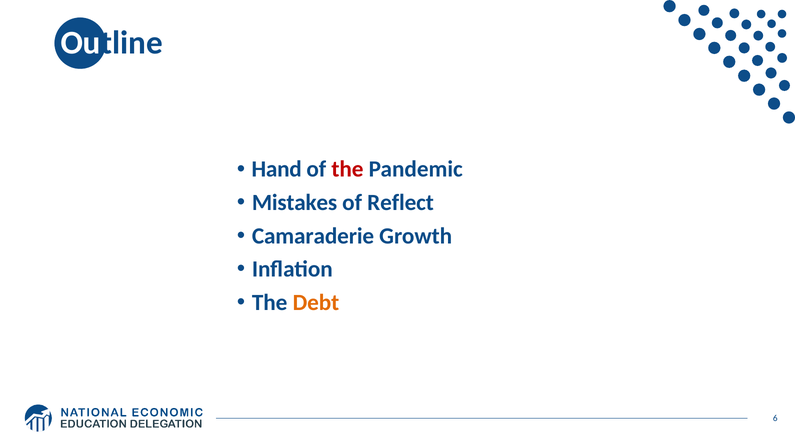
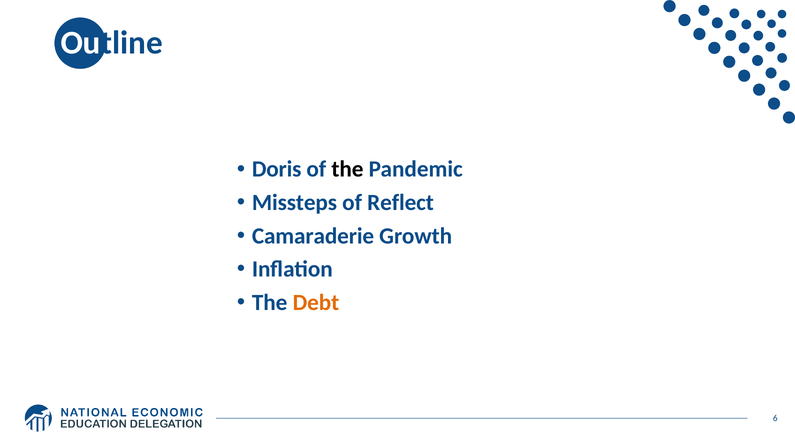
Hand: Hand -> Doris
the at (347, 169) colour: red -> black
Mistakes: Mistakes -> Missteps
